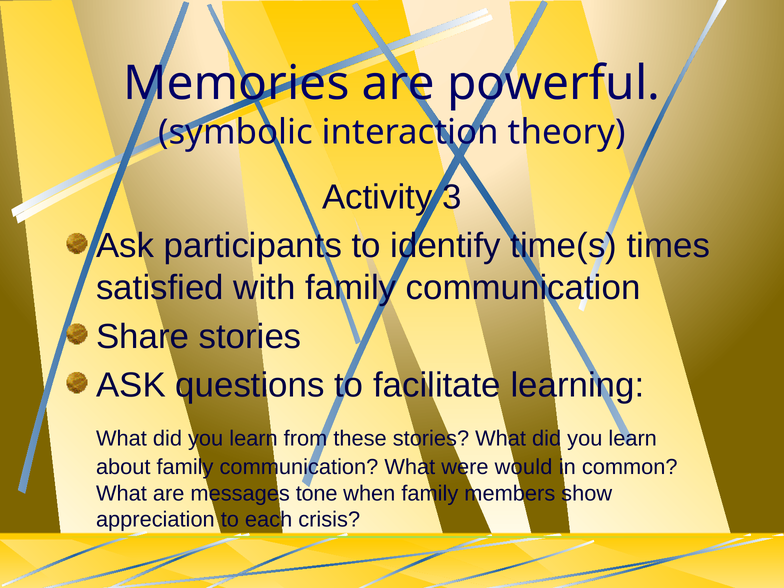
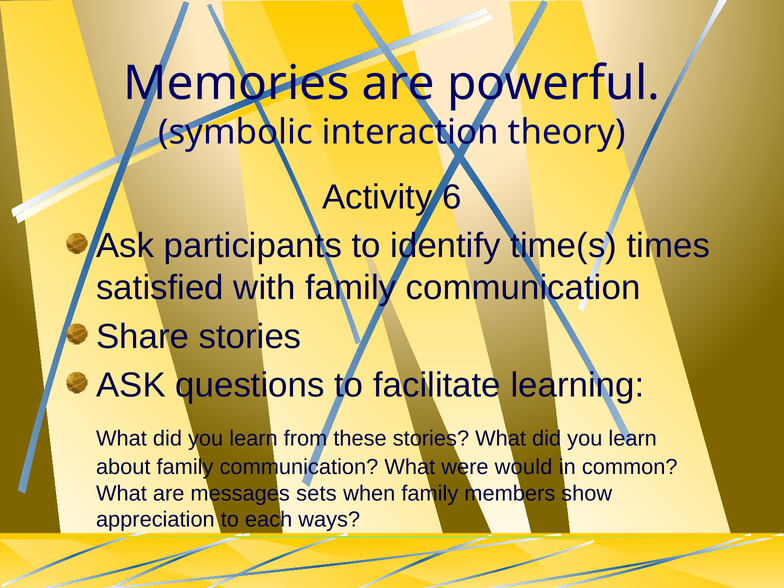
3: 3 -> 6
tone: tone -> sets
crisis: crisis -> ways
